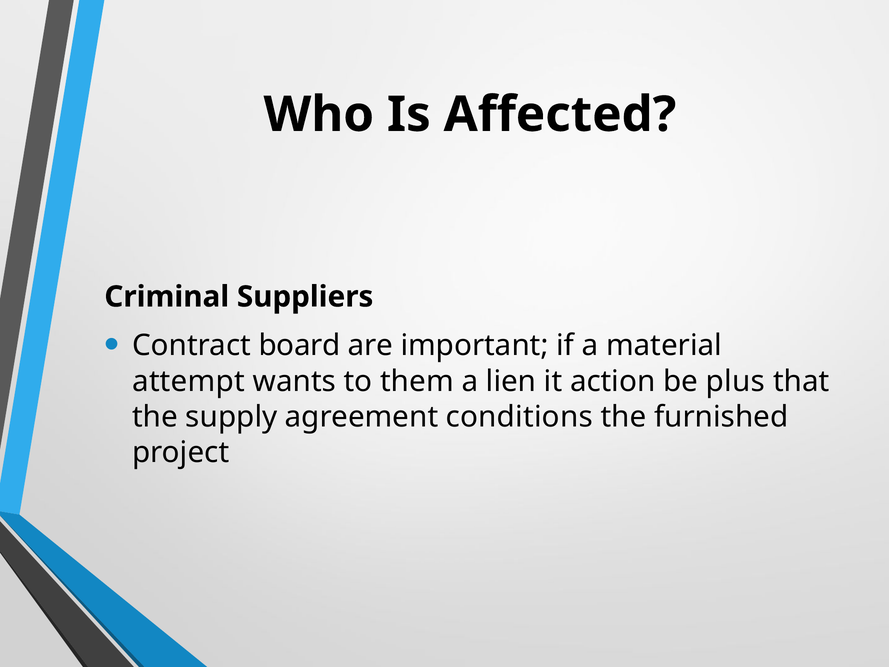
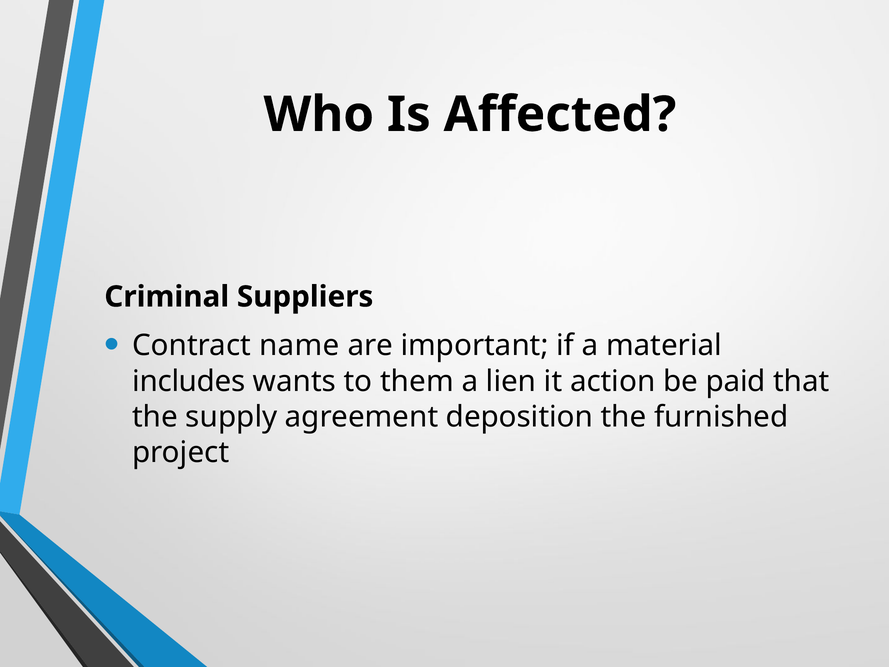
board: board -> name
attempt: attempt -> includes
plus: plus -> paid
conditions: conditions -> deposition
